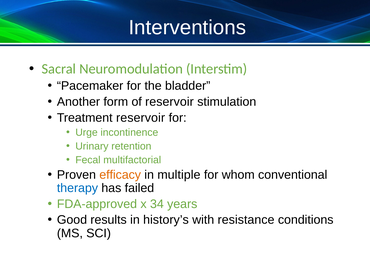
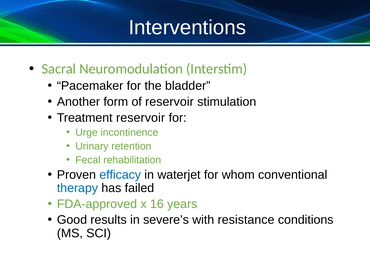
multifactorial: multifactorial -> rehabilitation
efficacy colour: orange -> blue
multiple: multiple -> waterjet
34: 34 -> 16
history’s: history’s -> severe’s
